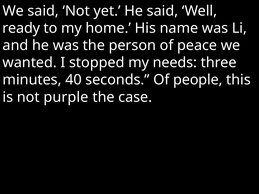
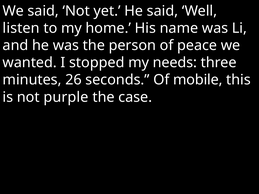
ready: ready -> listen
40: 40 -> 26
people: people -> mobile
